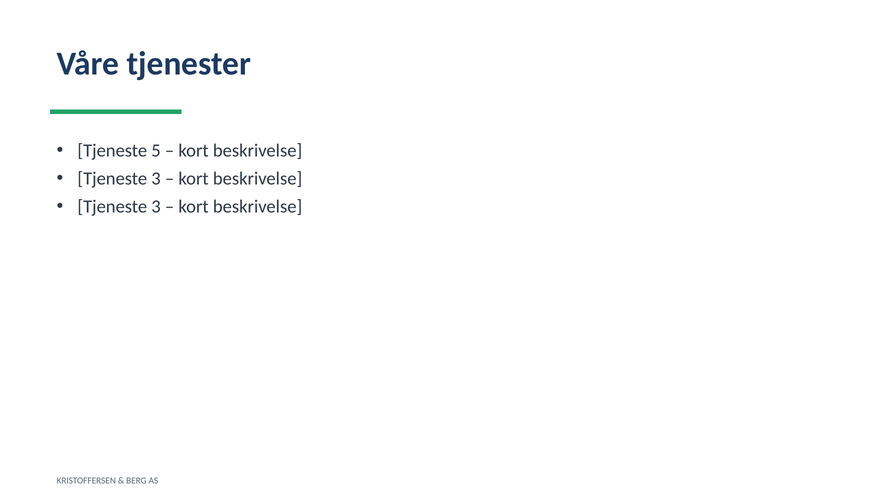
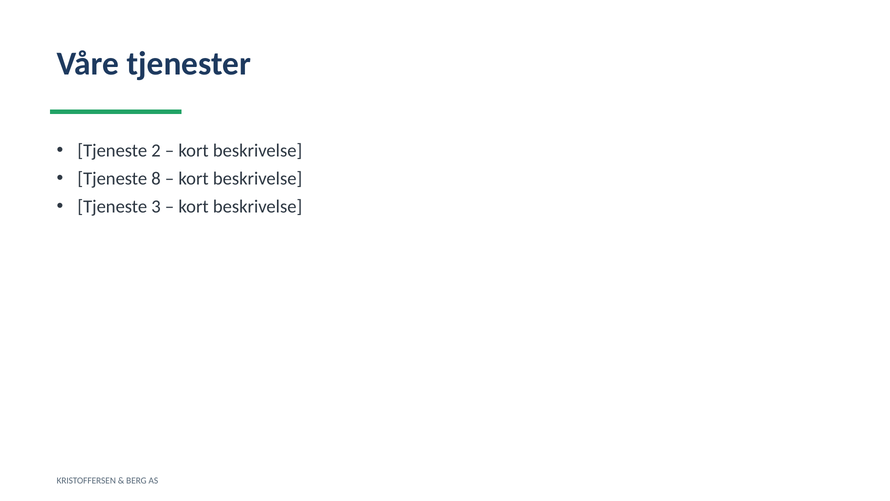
5: 5 -> 2
3 at (156, 179): 3 -> 8
